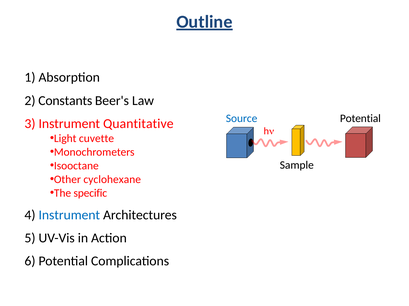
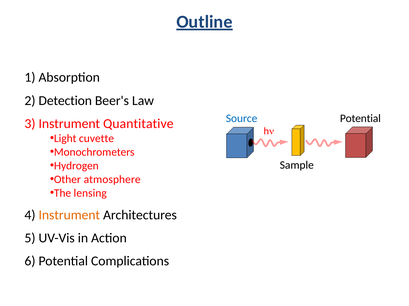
Constants: Constants -> Detection
Isooctane: Isooctane -> Hydrogen
cyclohexane: cyclohexane -> atmosphere
specific: specific -> lensing
Instrument at (69, 215) colour: blue -> orange
